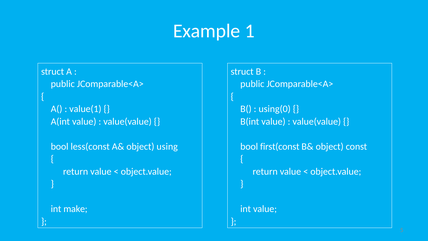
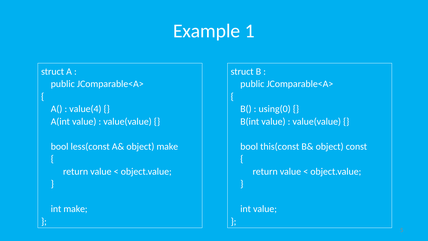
value(1: value(1 -> value(4
object using: using -> make
first(const: first(const -> this(const
